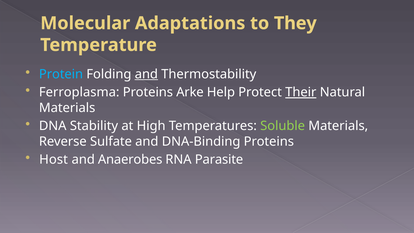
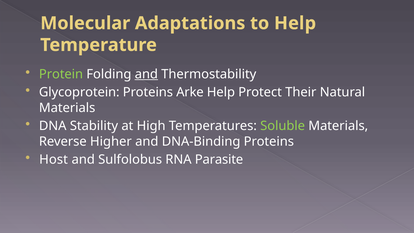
to They: They -> Help
Protein colour: light blue -> light green
Ferroplasma: Ferroplasma -> Glycoprotein
Their underline: present -> none
Sulfate: Sulfate -> Higher
Anaerobes: Anaerobes -> Sulfolobus
